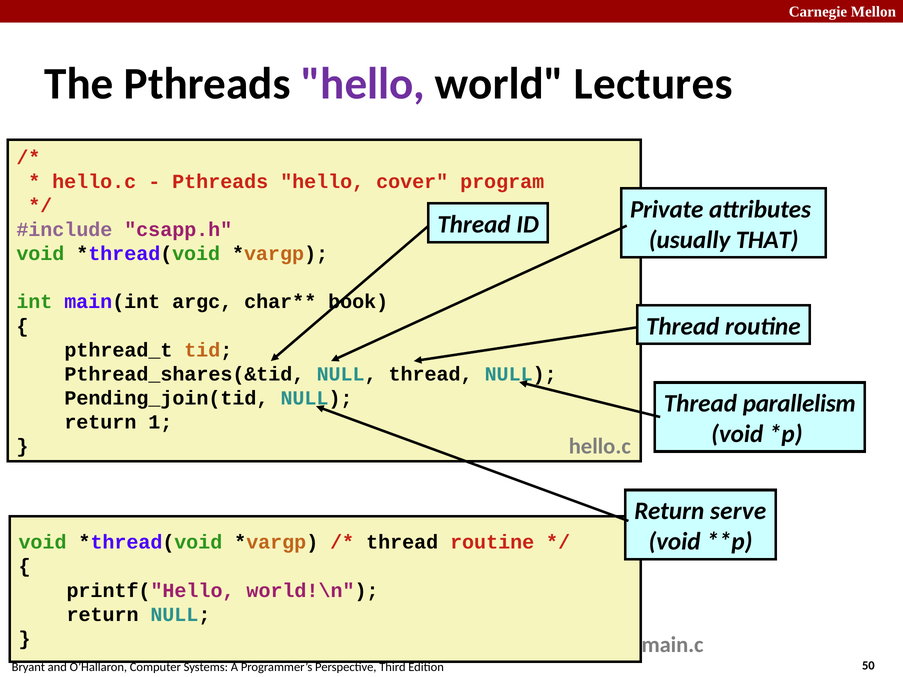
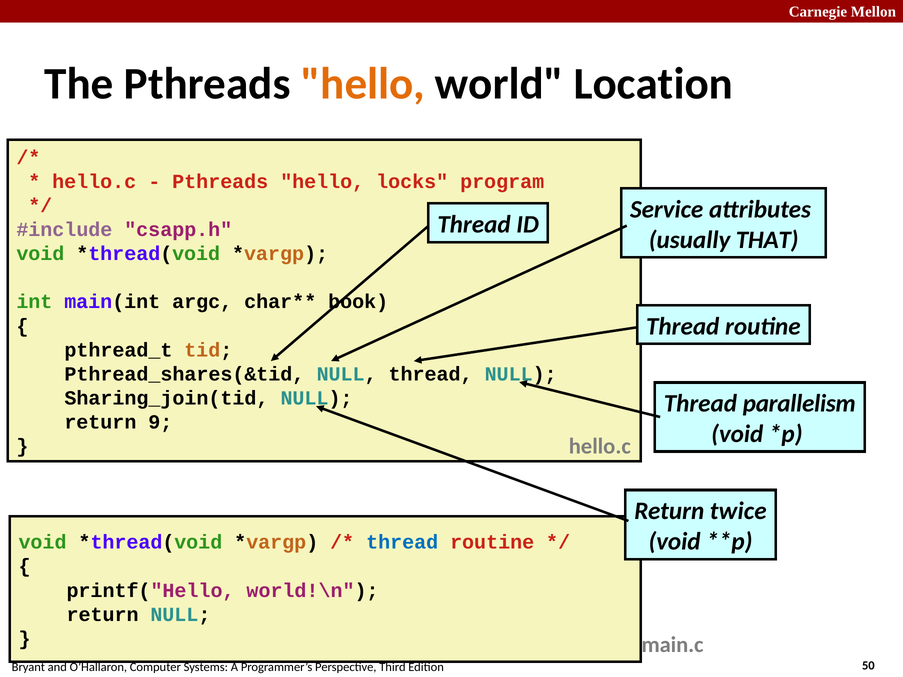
hello at (363, 84) colour: purple -> orange
Lectures: Lectures -> Location
cover: cover -> locks
Private: Private -> Service
Pending_join(tid: Pending_join(tid -> Sharing_join(tid
1: 1 -> 9
serve: serve -> twice
thread at (402, 542) colour: black -> blue
